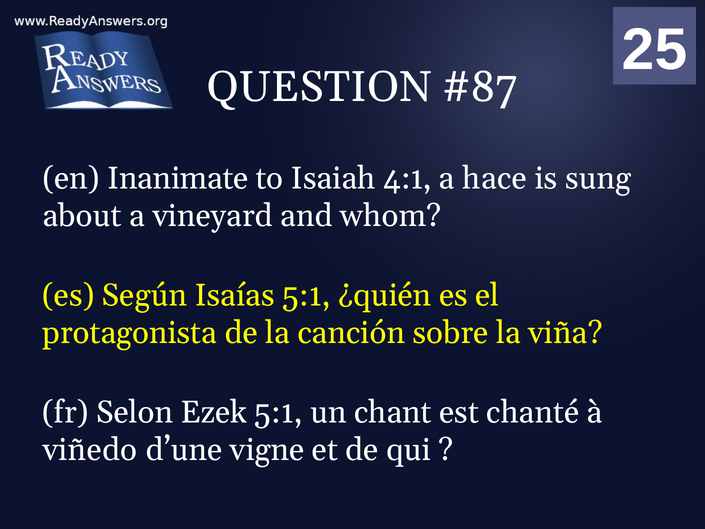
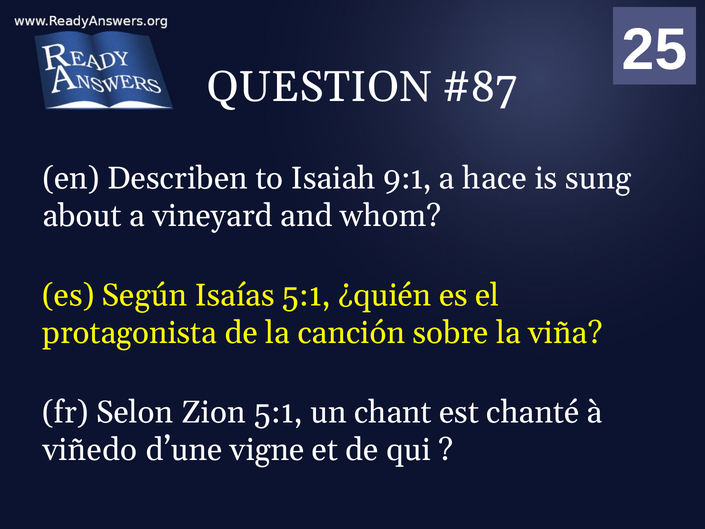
Inanimate: Inanimate -> Describen
4:1: 4:1 -> 9:1
Ezek: Ezek -> Zion
